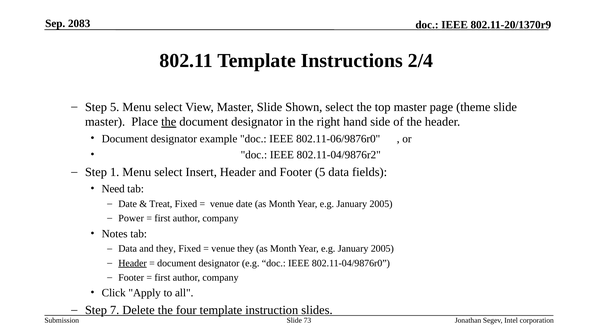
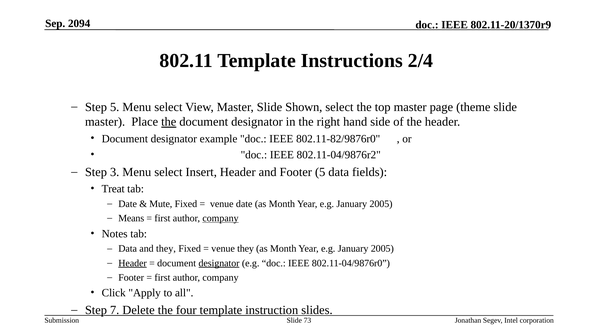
2083: 2083 -> 2094
802.11-06/9876r0: 802.11-06/9876r0 -> 802.11-82/9876r0
1: 1 -> 3
Need: Need -> Treat
Treat: Treat -> Mute
Power: Power -> Means
company at (221, 218) underline: none -> present
designator at (219, 263) underline: none -> present
